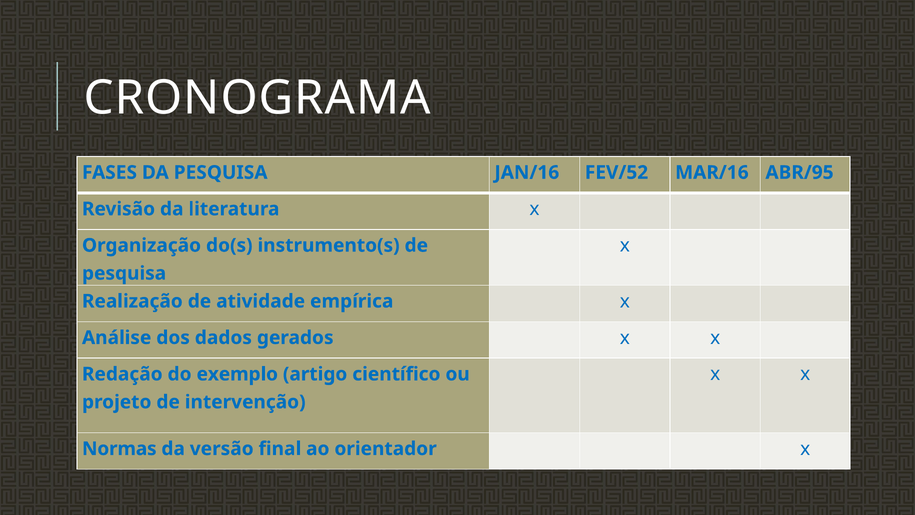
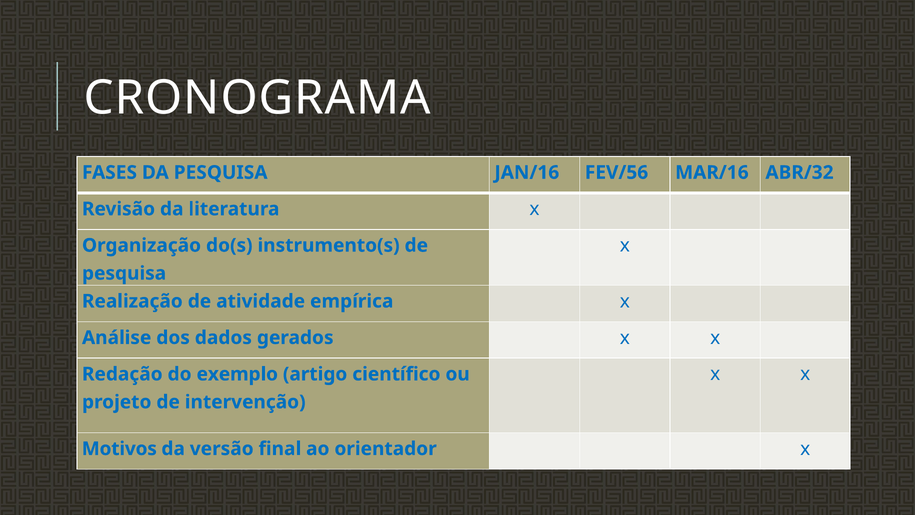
FEV/52: FEV/52 -> FEV/56
ABR/95: ABR/95 -> ABR/32
Normas: Normas -> Motivos
